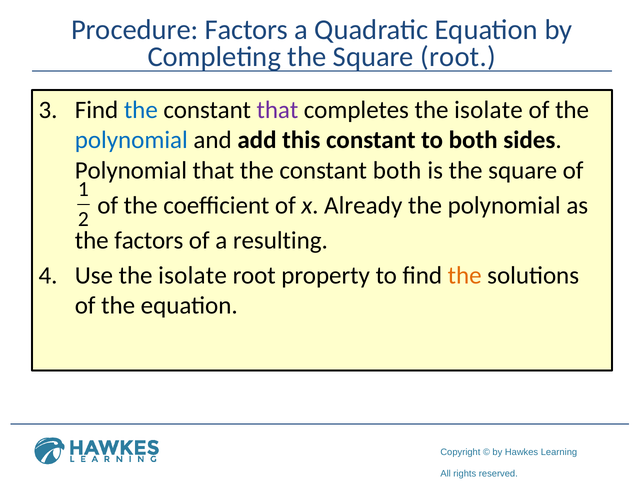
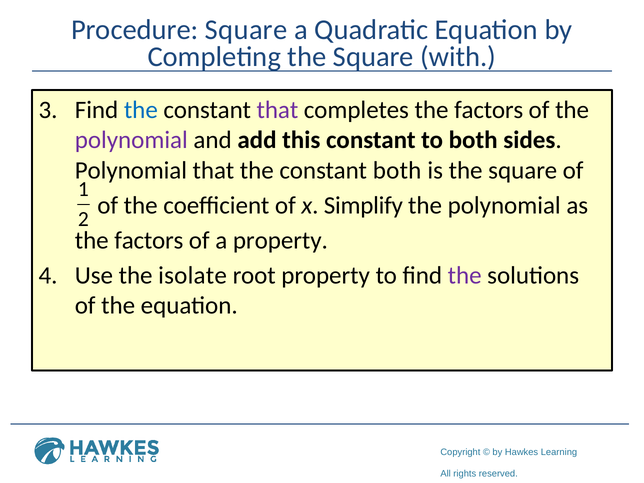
Procedure Factors: Factors -> Square
Square root: root -> with
completes the isolate: isolate -> factors
polynomial at (131, 140) colour: blue -> purple
Already: Already -> Simplify
a resulting: resulting -> property
the at (465, 276) colour: orange -> purple
